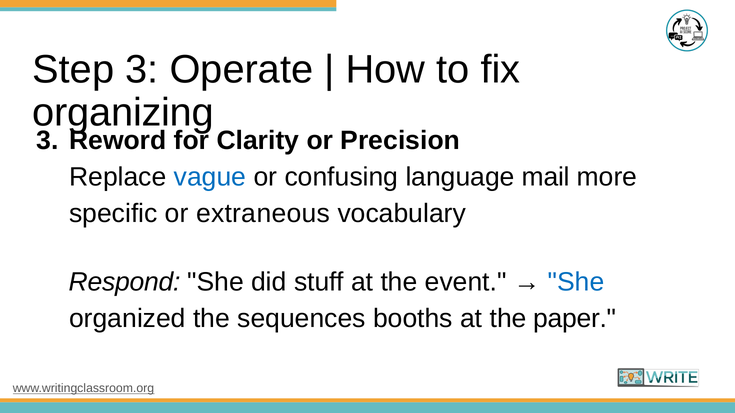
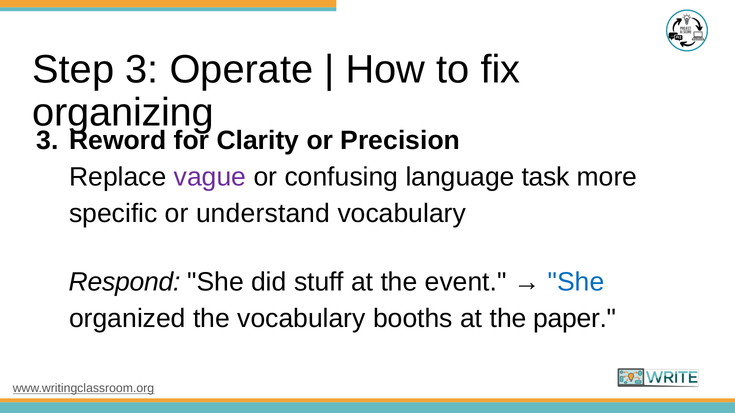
vague colour: blue -> purple
mail: mail -> task
extraneous: extraneous -> understand
the sequences: sequences -> vocabulary
